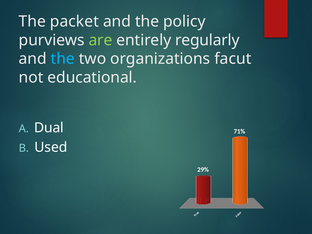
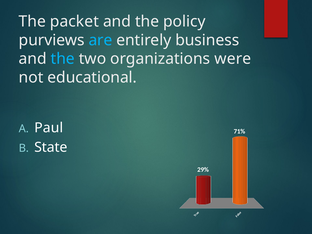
are colour: light green -> light blue
regularly: regularly -> business
facut: facut -> were
Dual: Dual -> Paul
Used: Used -> State
